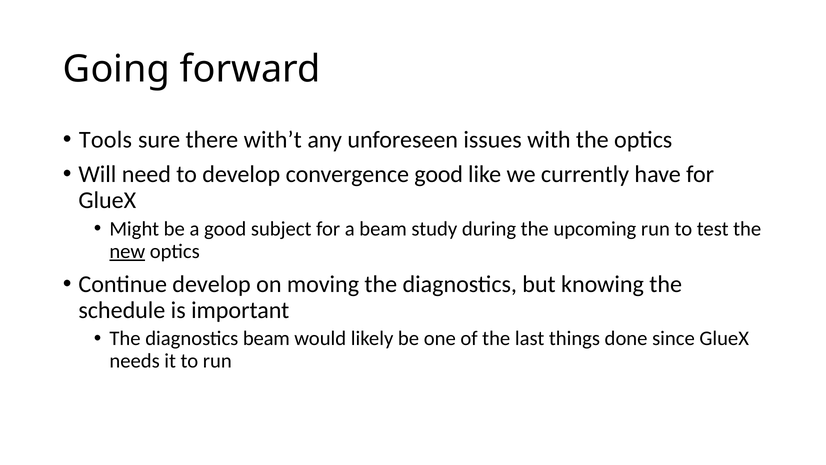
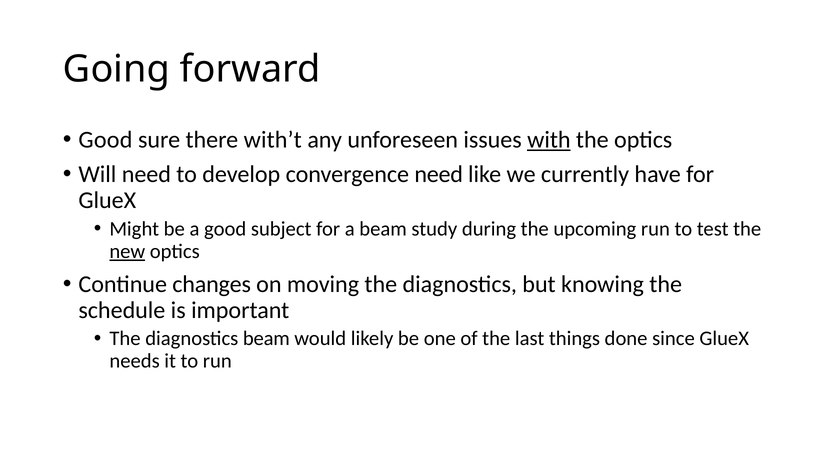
Tools at (105, 140): Tools -> Good
with underline: none -> present
convergence good: good -> need
Continue develop: develop -> changes
